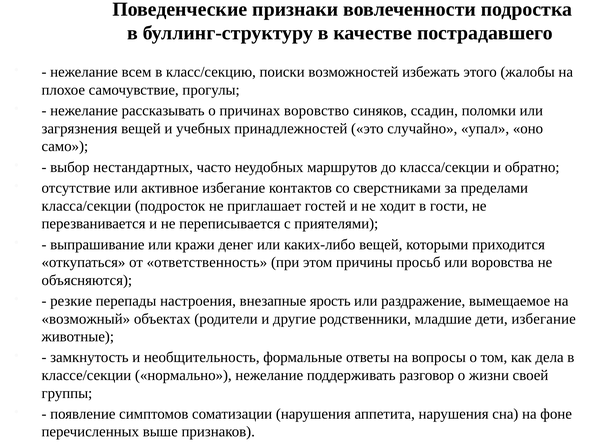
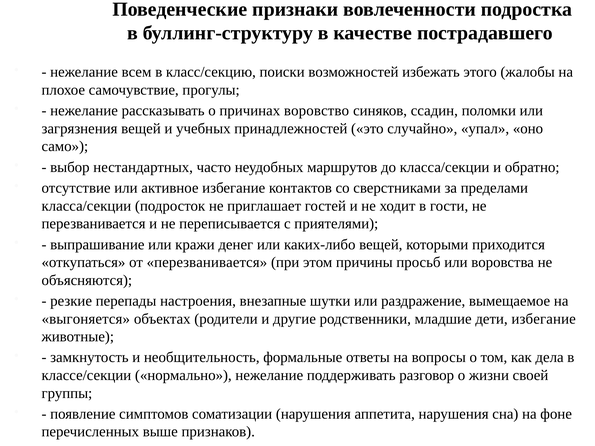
от ответственность: ответственность -> перезванивается
ярость: ярость -> шутки
возможный: возможный -> выгоняется
